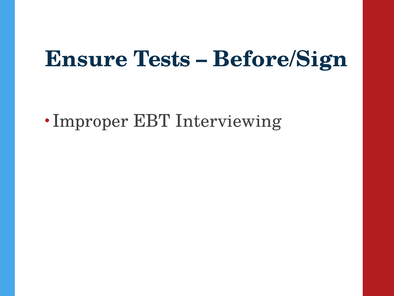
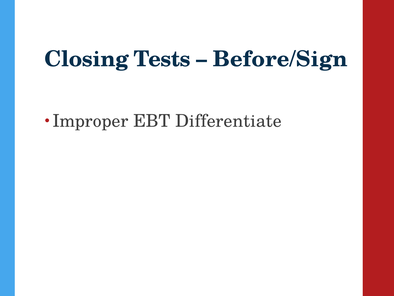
Ensure: Ensure -> Closing
Interviewing: Interviewing -> Differentiate
